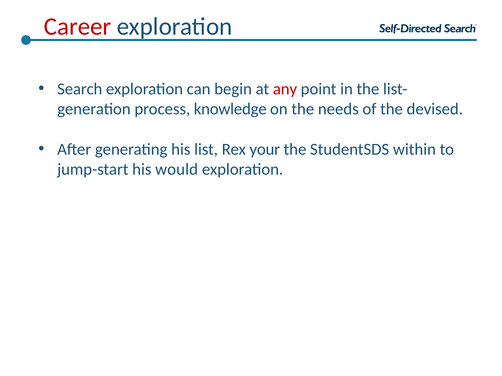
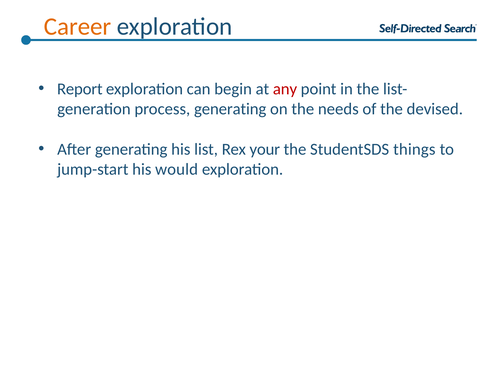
Career colour: red -> orange
Search: Search -> Report
process knowledge: knowledge -> generating
within: within -> things
